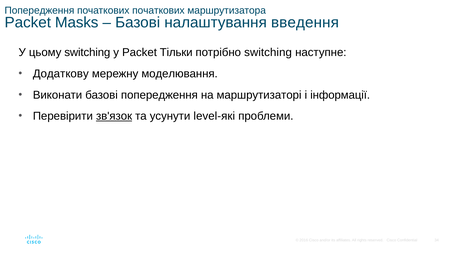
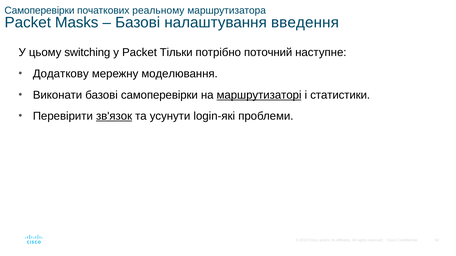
Попередження at (39, 11): Попередження -> Самоперевірки
початкових початкових: початкових -> реальному
потрібно switching: switching -> поточний
базові попередження: попередження -> самоперевірки
маршрутизаторі underline: none -> present
інформації: інформації -> статистики
level-які: level-які -> login-які
